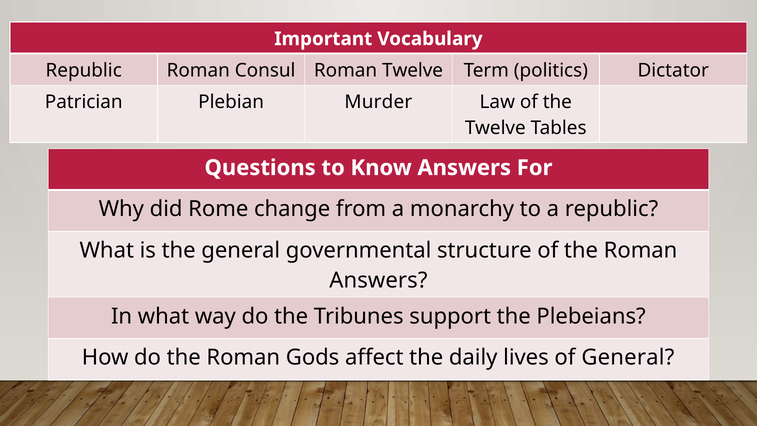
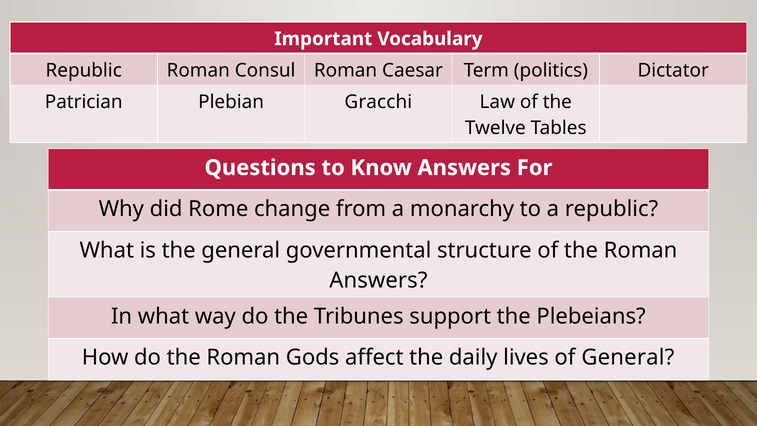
Roman Twelve: Twelve -> Caesar
Murder: Murder -> Gracchi
